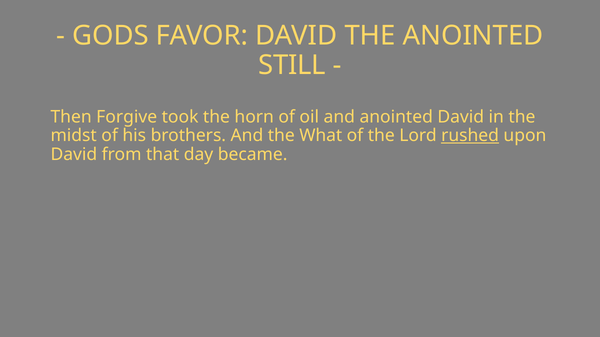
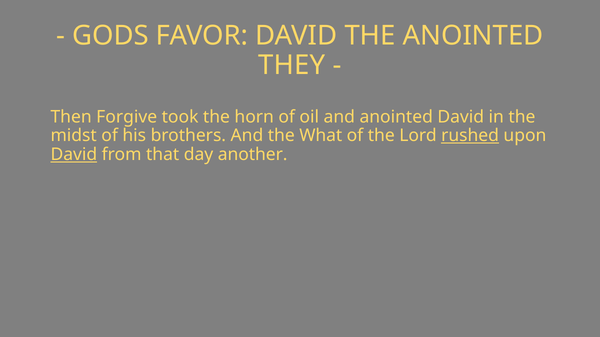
STILL: STILL -> THEY
David at (74, 155) underline: none -> present
became: became -> another
